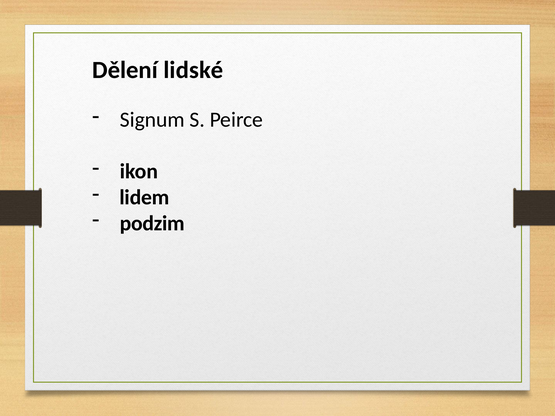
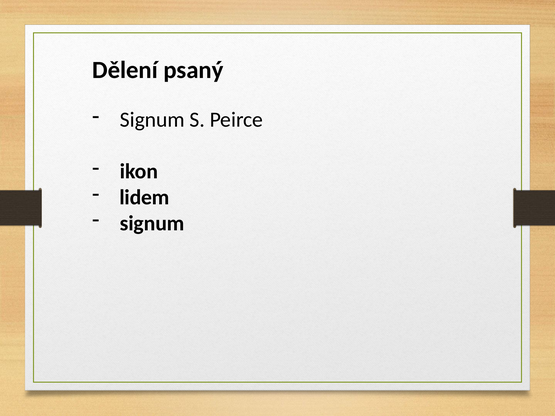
lidské: lidské -> psaný
podzim at (152, 223): podzim -> signum
